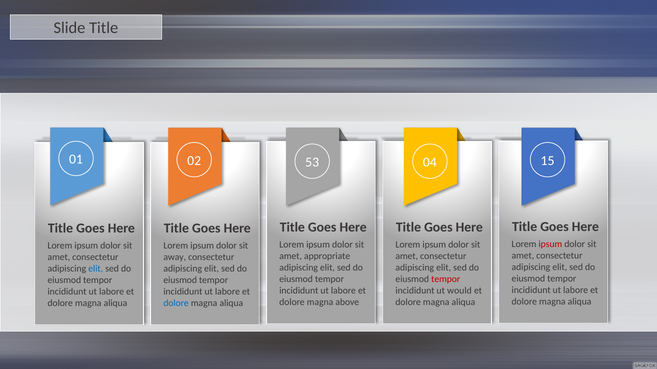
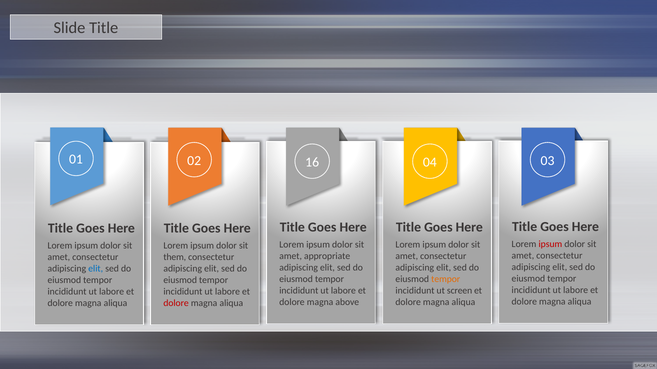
53: 53 -> 16
15: 15 -> 03
away: away -> them
tempor at (446, 280) colour: red -> orange
would: would -> screen
dolore at (176, 304) colour: blue -> red
